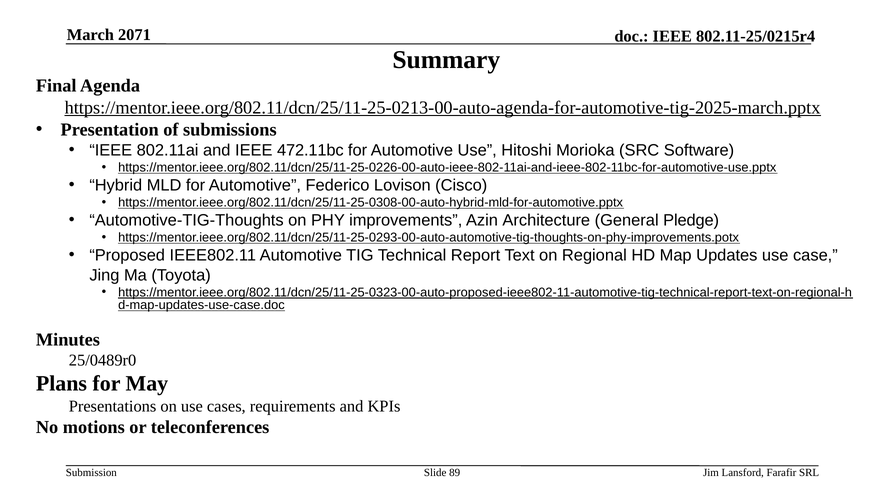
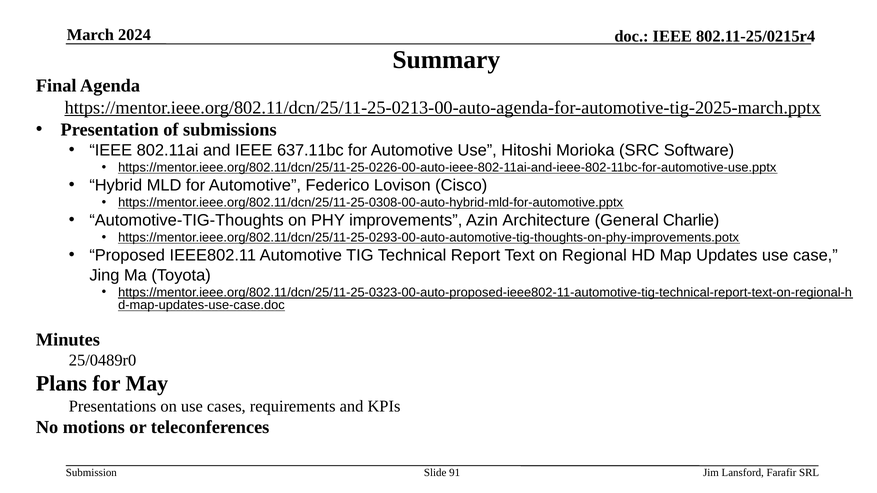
2071: 2071 -> 2024
472.11bc: 472.11bc -> 637.11bc
Pledge: Pledge -> Charlie
89: 89 -> 91
